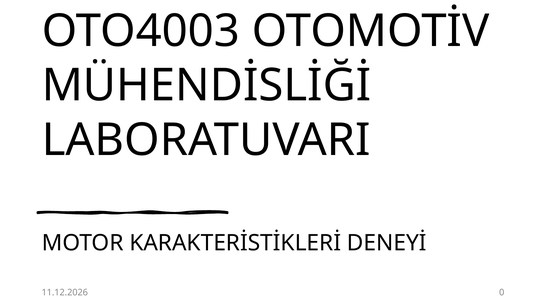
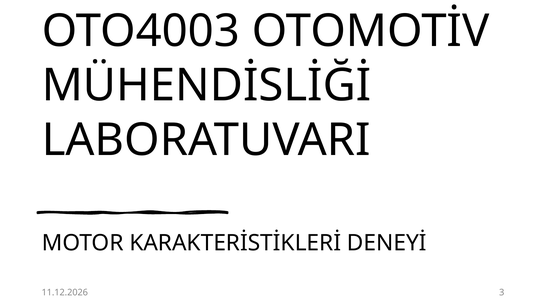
0: 0 -> 3
